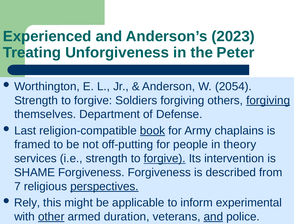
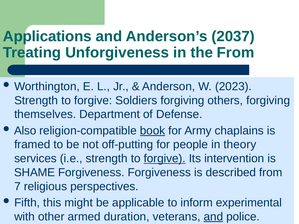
Experienced: Experienced -> Applications
2023: 2023 -> 2037
the Peter: Peter -> From
2054: 2054 -> 2023
forgiving at (268, 100) underline: present -> none
Last: Last -> Also
perspectives underline: present -> none
Rely: Rely -> Fifth
other underline: present -> none
